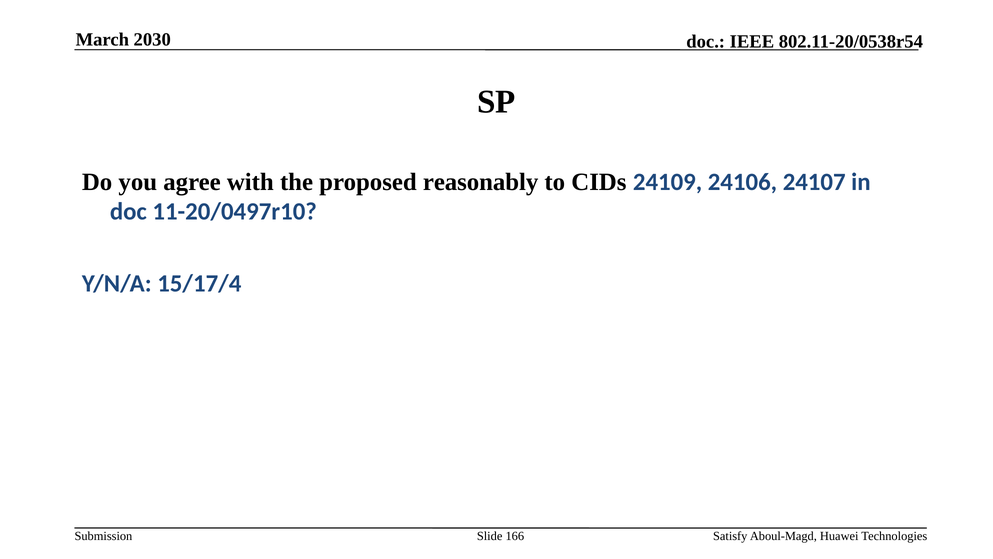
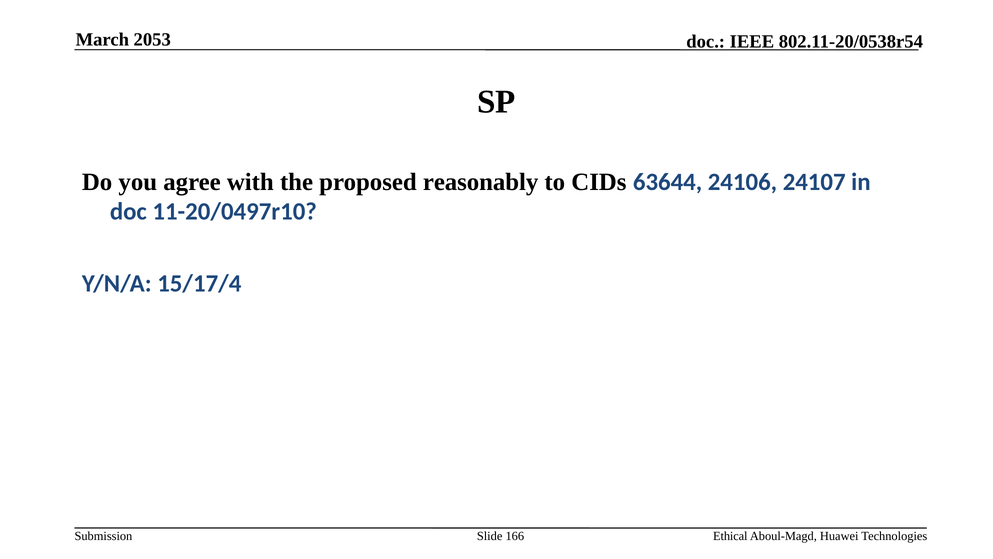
2030: 2030 -> 2053
24109: 24109 -> 63644
Satisfy: Satisfy -> Ethical
